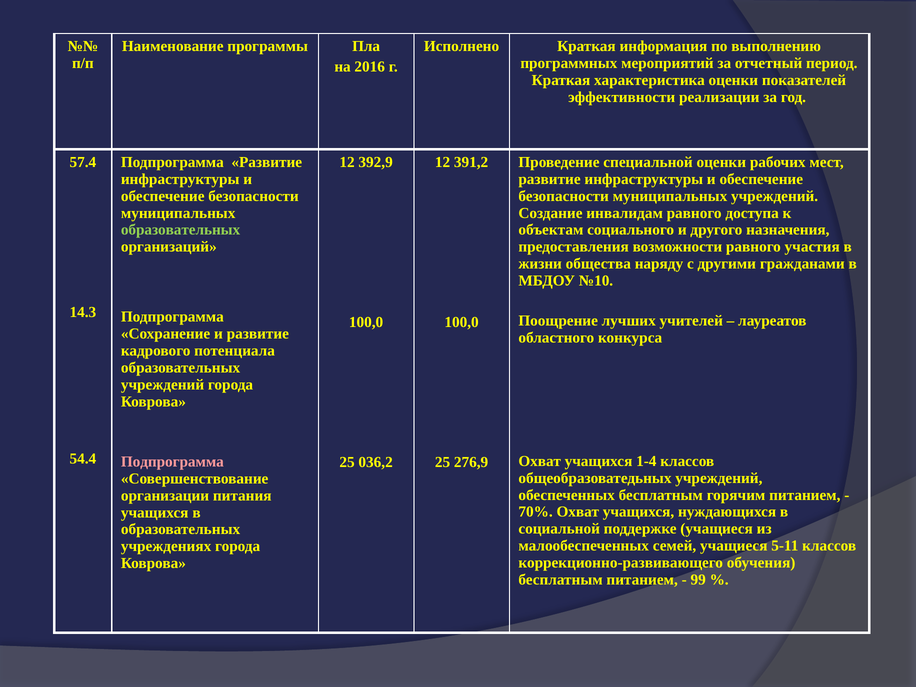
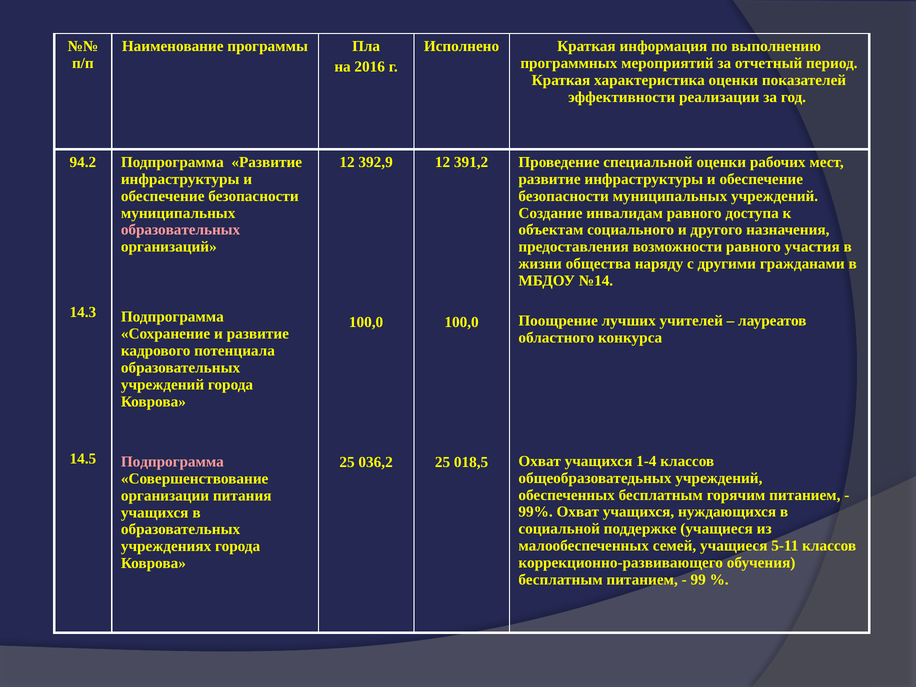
57.4: 57.4 -> 94.2
образовательных at (181, 230) colour: light green -> pink
№10: №10 -> №14
54.4: 54.4 -> 14.5
276,9: 276,9 -> 018,5
70%: 70% -> 99%
